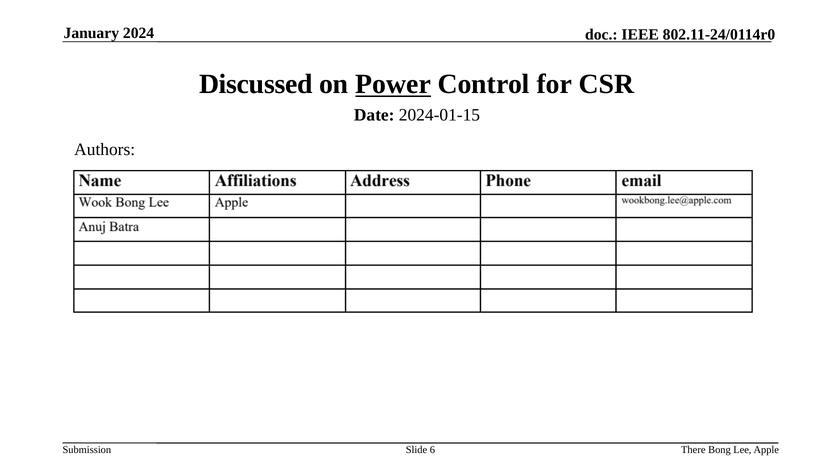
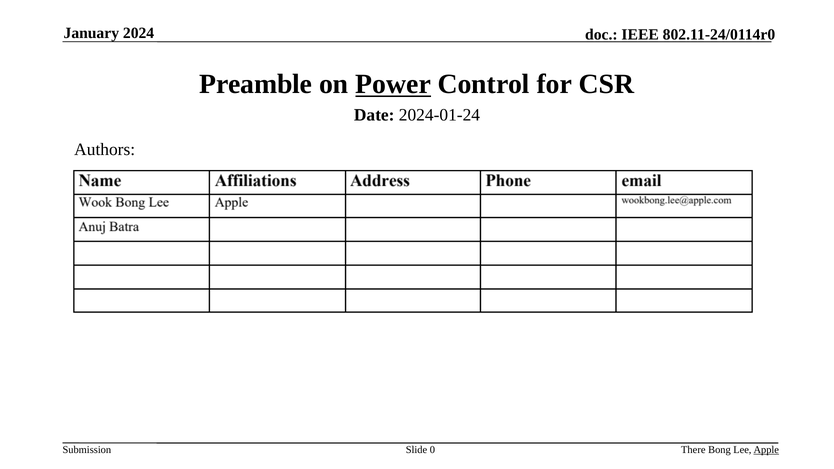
Discussed: Discussed -> Preamble
2024-01-15: 2024-01-15 -> 2024-01-24
6: 6 -> 0
Apple underline: none -> present
